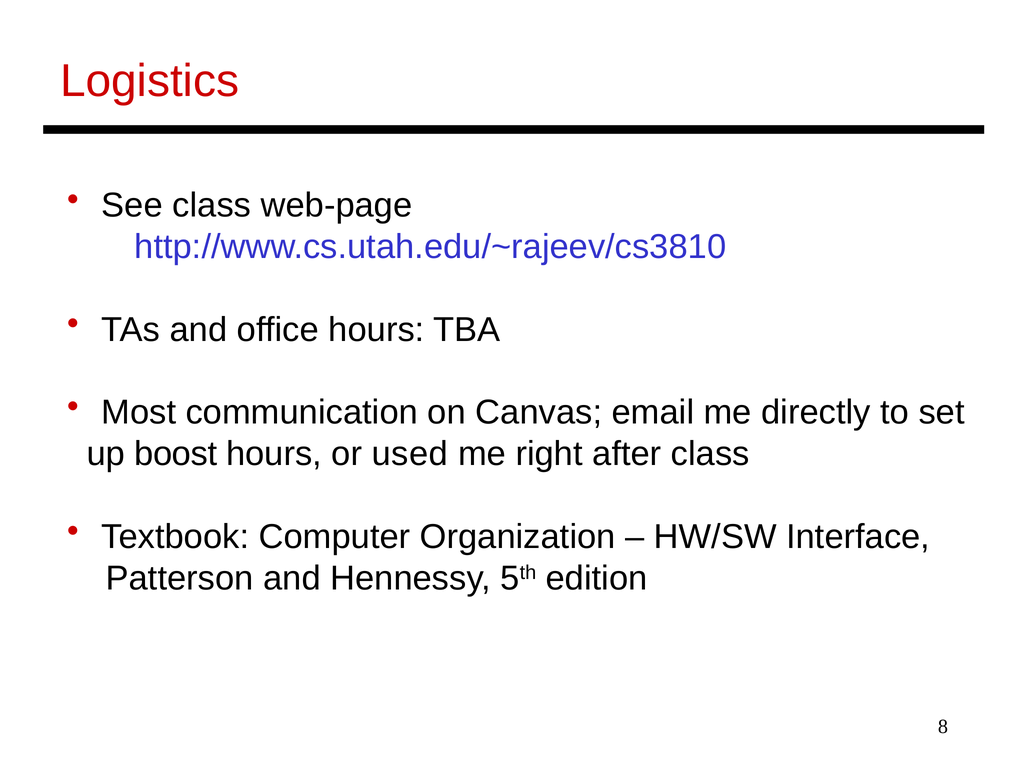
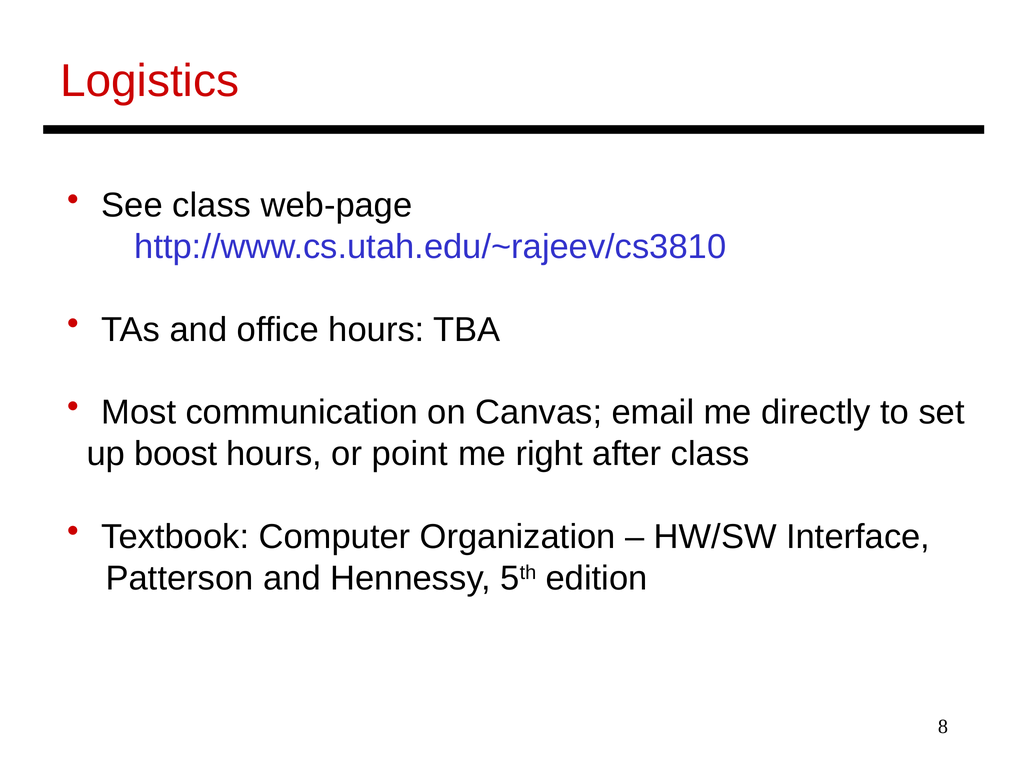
used: used -> point
